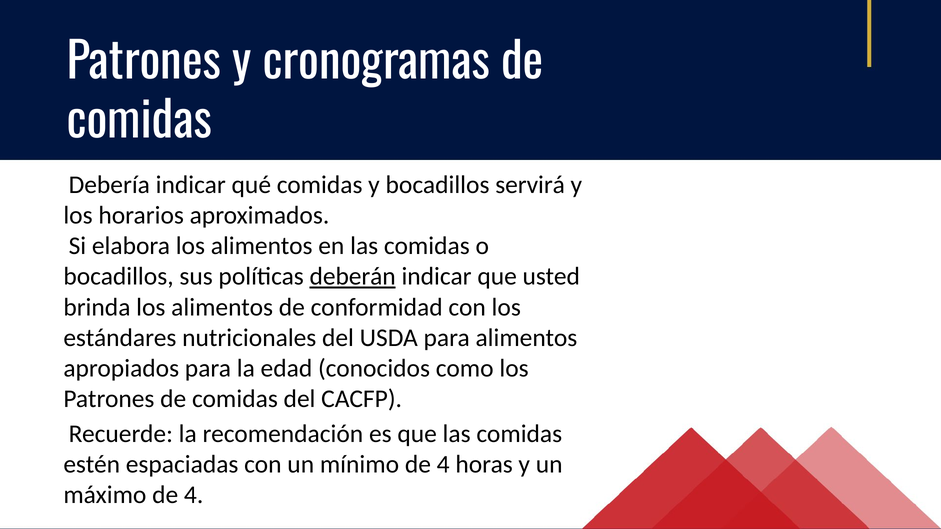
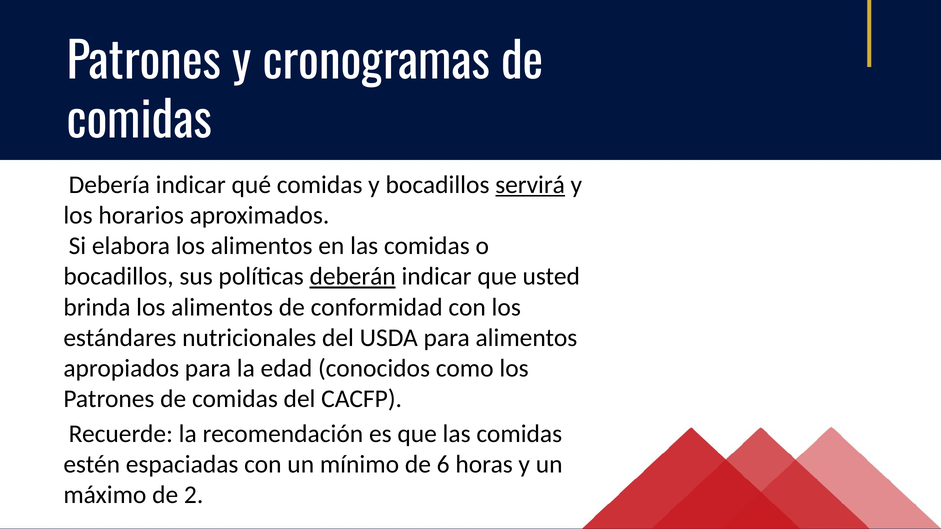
servirá underline: none -> present
mínimo de 4: 4 -> 6
máximo de 4: 4 -> 2
